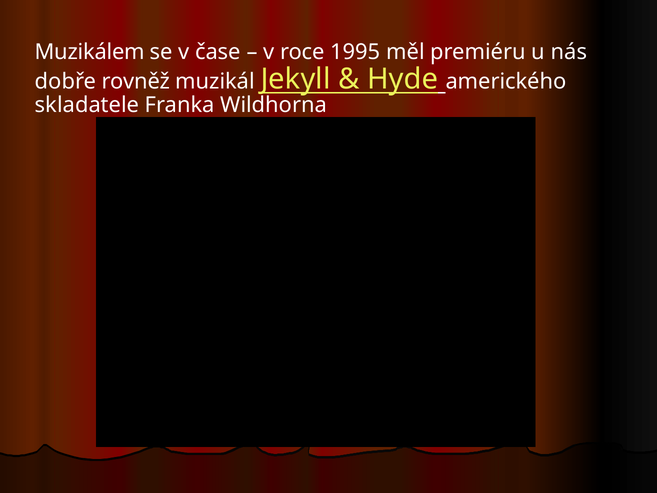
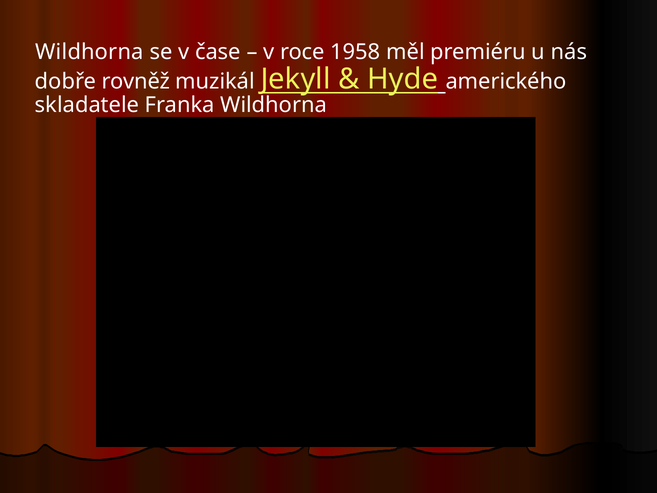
Muzikálem at (90, 52): Muzikálem -> Wildhorna
1995: 1995 -> 1958
